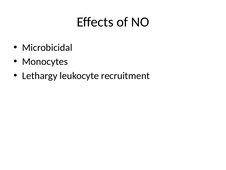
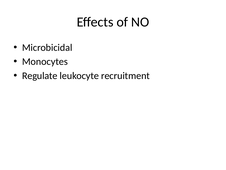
Lethargy: Lethargy -> Regulate
